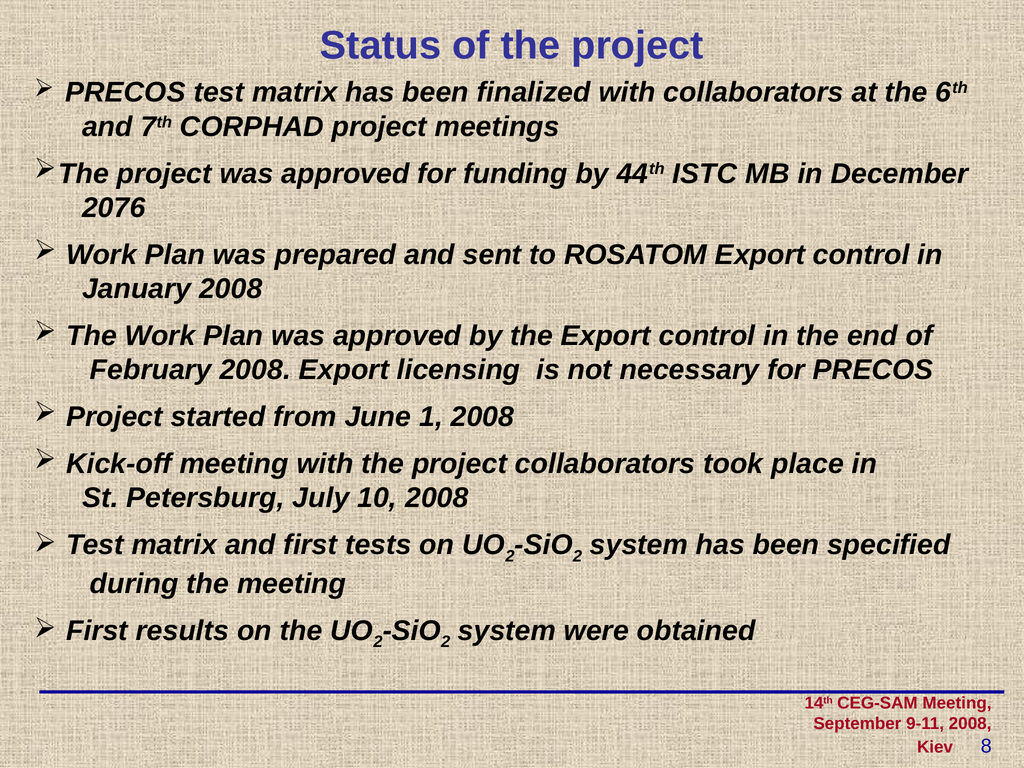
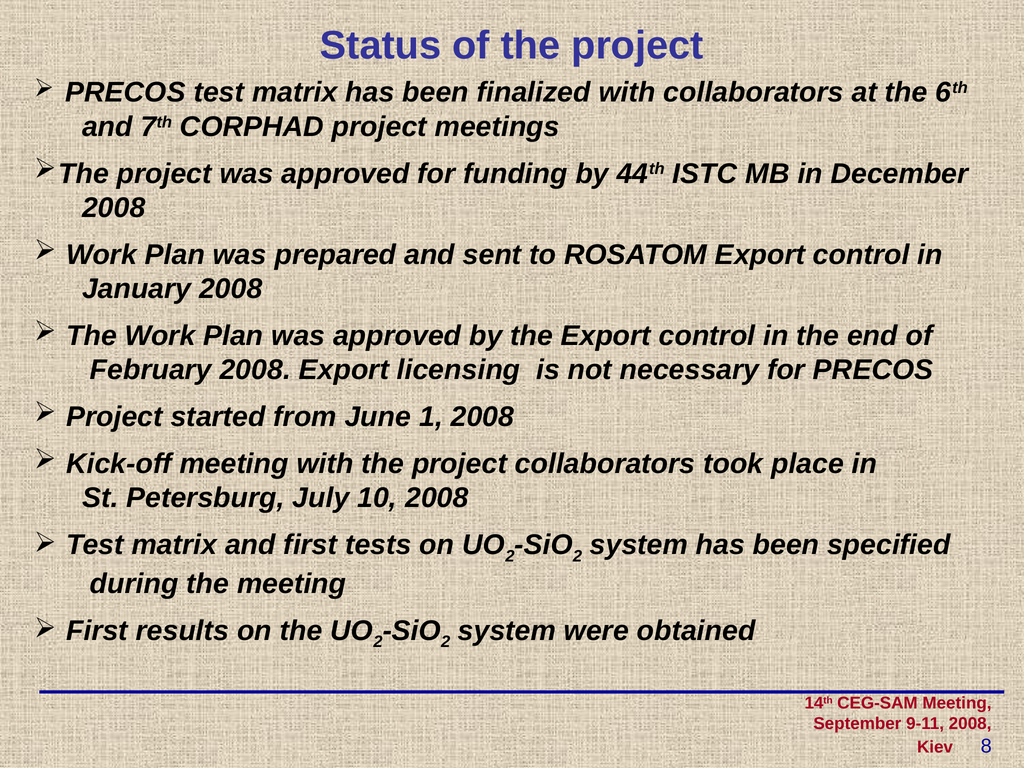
2076 at (114, 208): 2076 -> 2008
